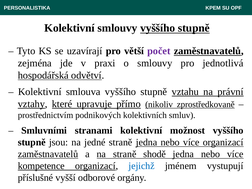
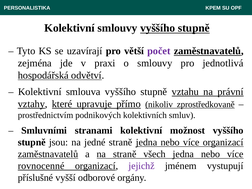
shodě: shodě -> všech
kompetence: kompetence -> rovnocenné
jejichž colour: blue -> purple
